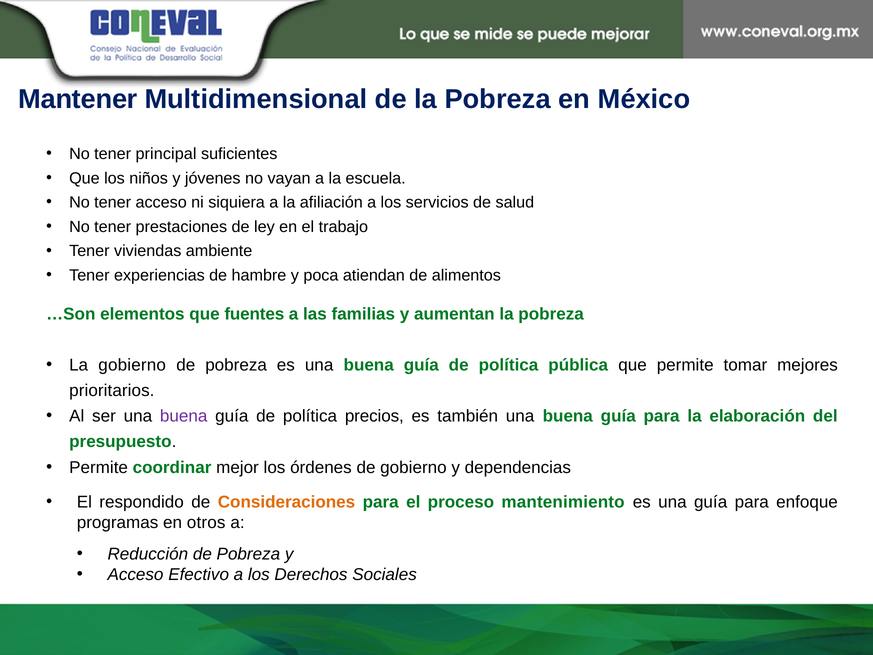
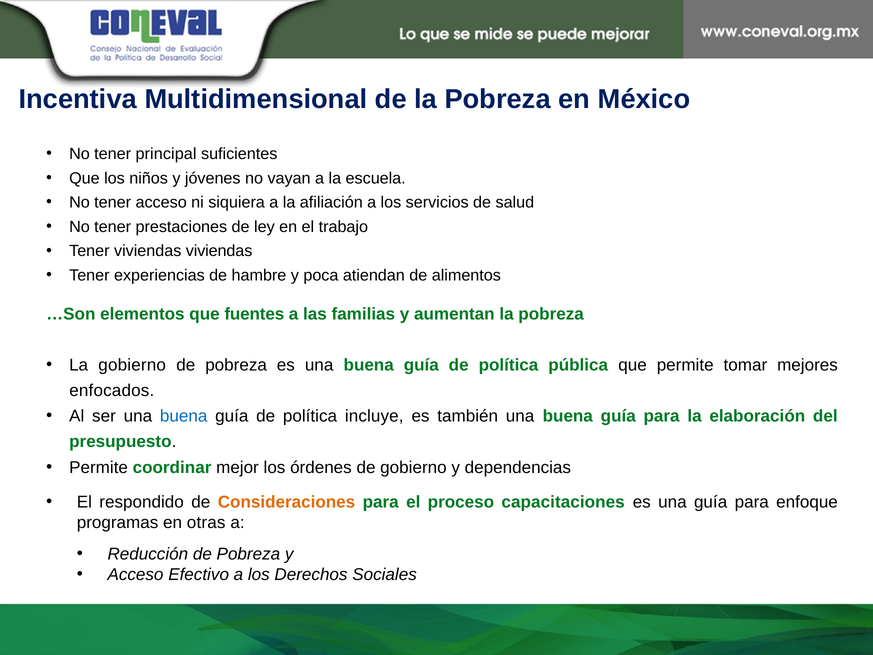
Mantener: Mantener -> Incentiva
viviendas ambiente: ambiente -> viviendas
prioritarios: prioritarios -> enfocados
buena at (184, 416) colour: purple -> blue
precios: precios -> incluye
mantenimiento: mantenimiento -> capacitaciones
otros: otros -> otras
